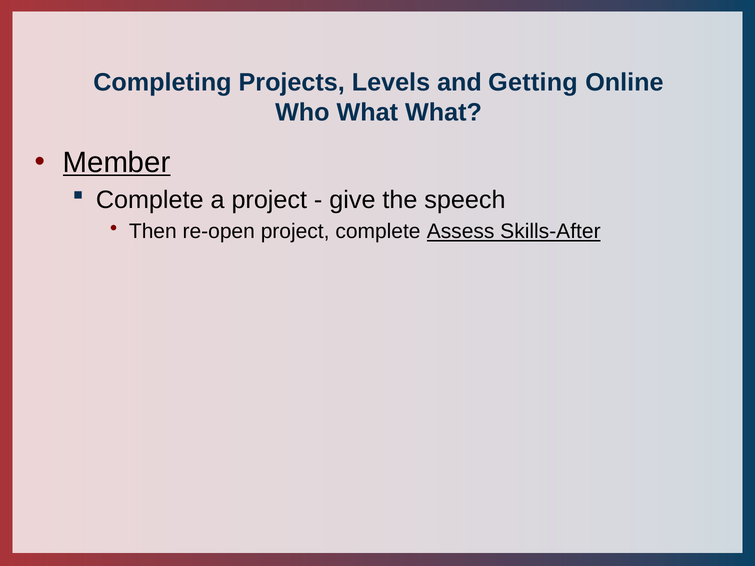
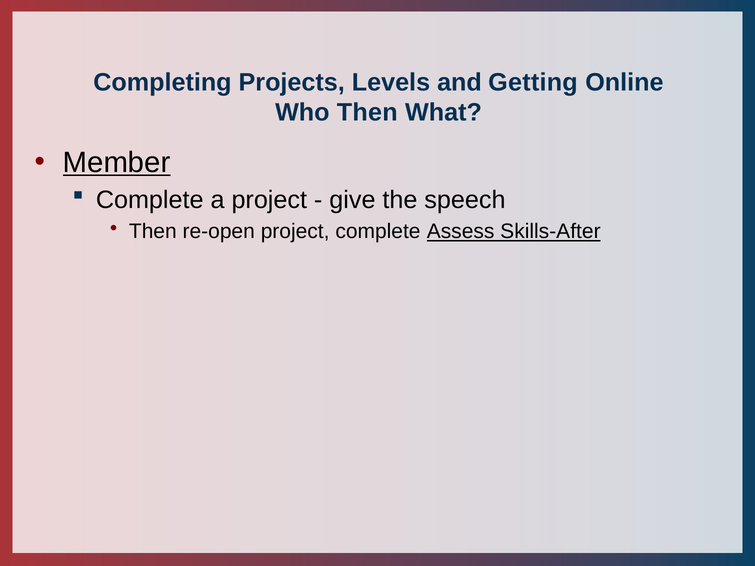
Who What: What -> Then
